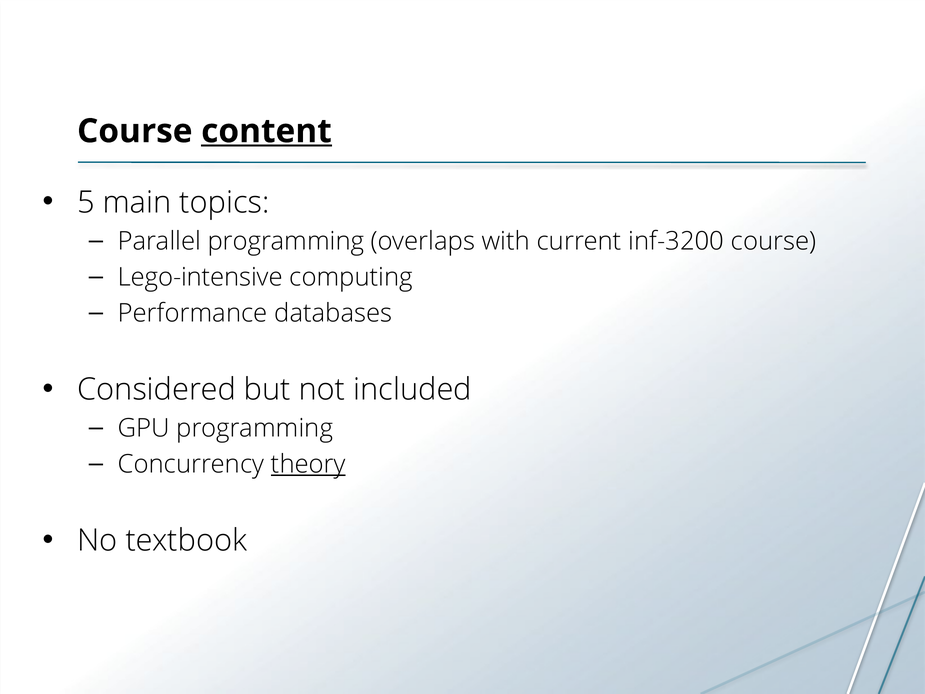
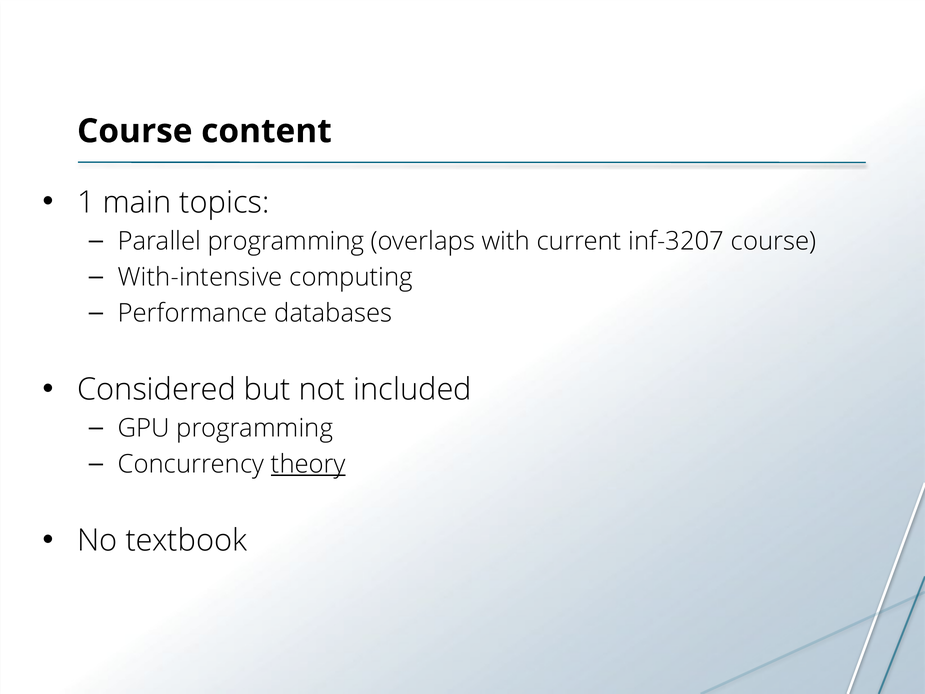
content underline: present -> none
5: 5 -> 1
inf-3200: inf-3200 -> inf-3207
Lego-intensive: Lego-intensive -> With-intensive
